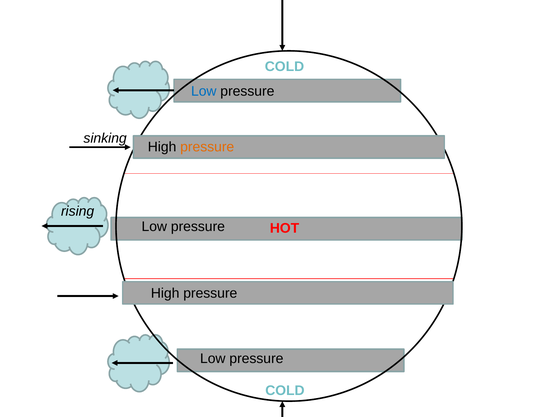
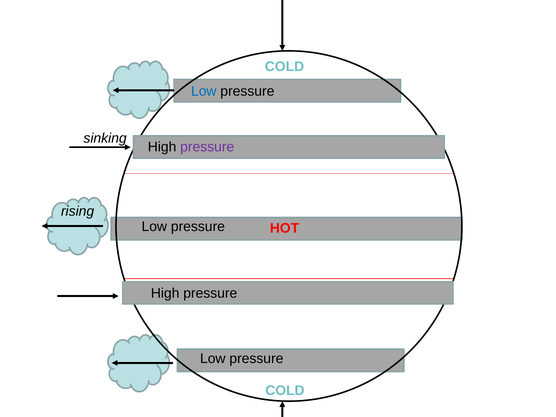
pressure at (207, 147) colour: orange -> purple
